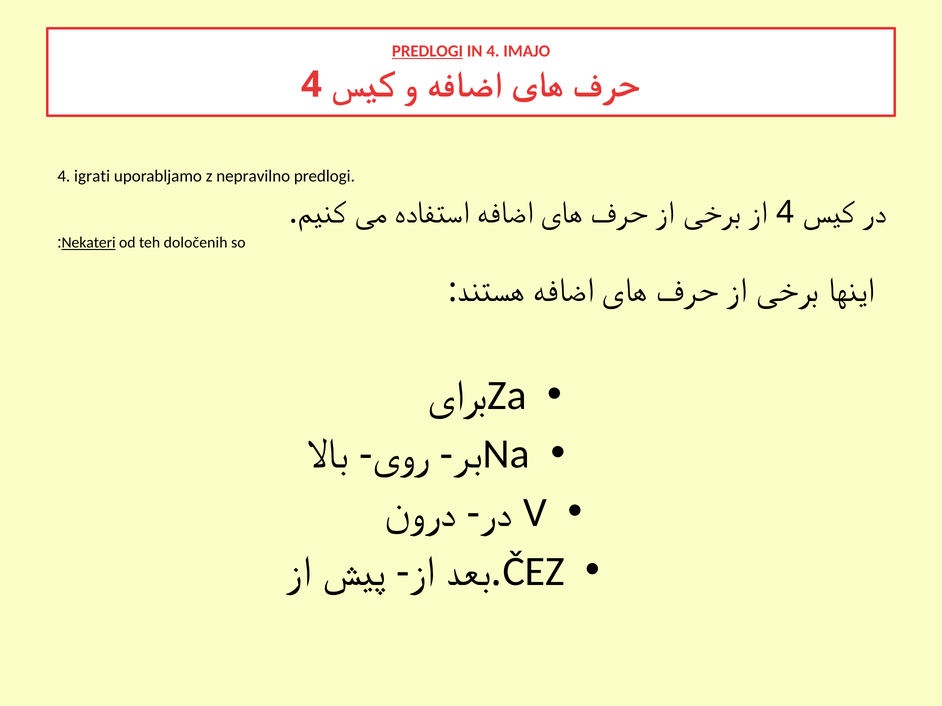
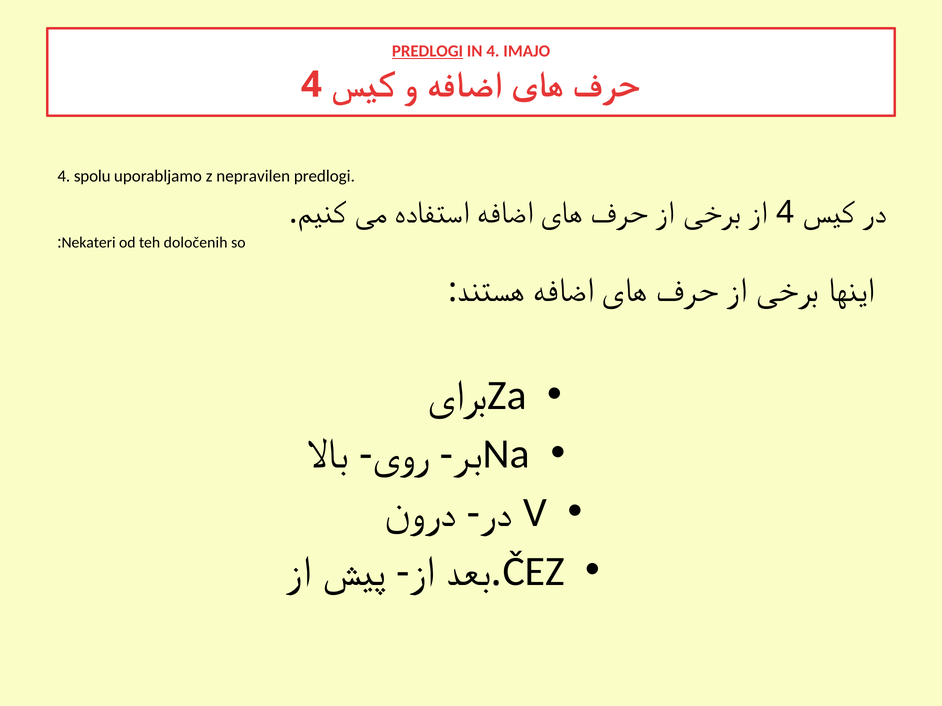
igrati: igrati -> spolu
nepravilno: nepravilno -> nepravilen
Nekateri underline: present -> none
